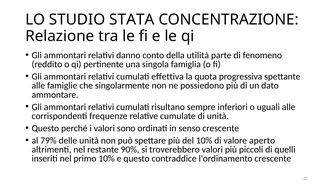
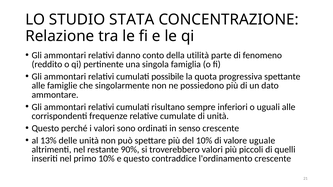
effettiva: effettiva -> possibile
79%: 79% -> 13%
aperto: aperto -> uguale
